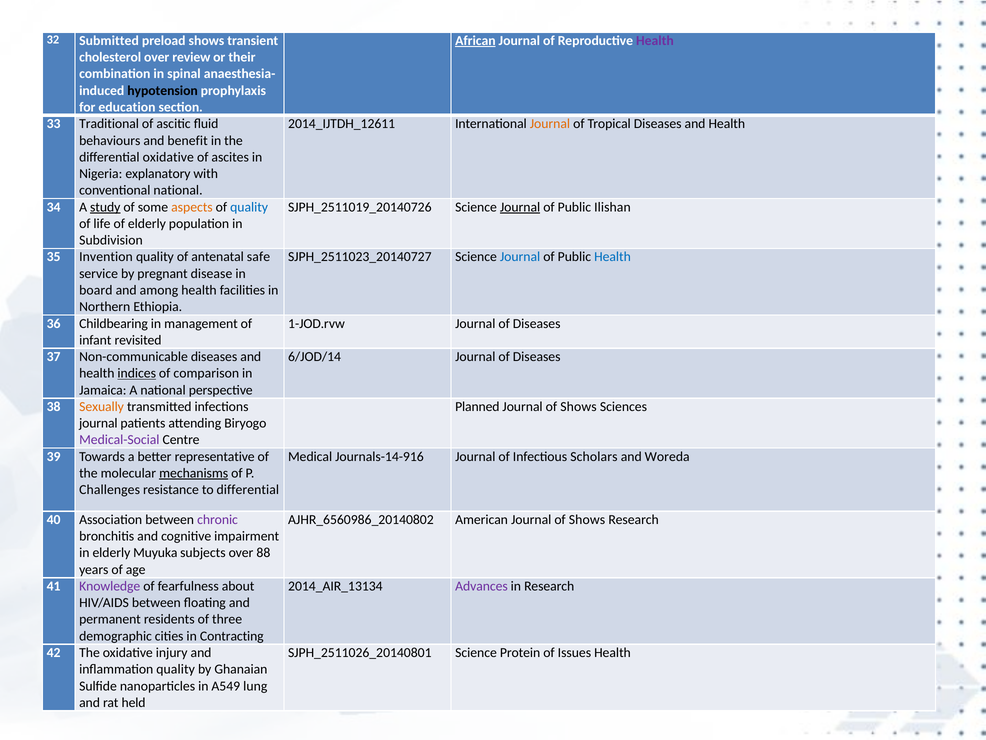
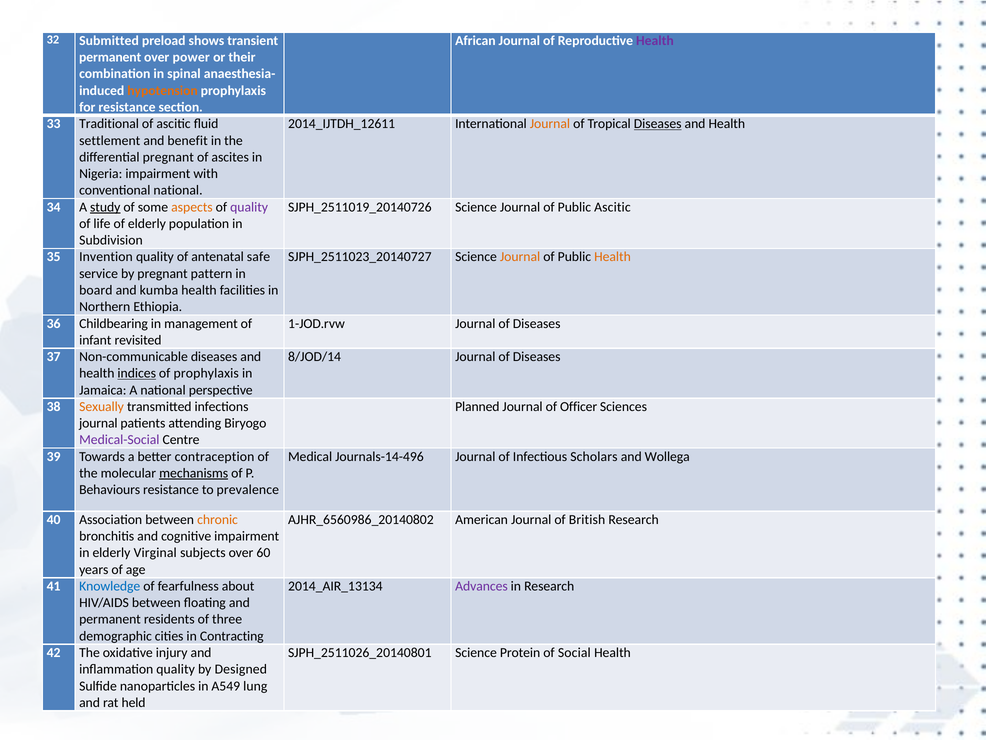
African underline: present -> none
cholesterol at (110, 57): cholesterol -> permanent
review: review -> power
hypotension colour: black -> orange
for education: education -> resistance
Diseases at (658, 124) underline: none -> present
behaviours: behaviours -> settlement
differential oxidative: oxidative -> pregnant
Nigeria explanatory: explanatory -> impairment
quality at (249, 207) colour: blue -> purple
Journal at (520, 207) underline: present -> none
Public Ilishan: Ilishan -> Ascitic
Journal at (520, 257) colour: blue -> orange
Health at (613, 257) colour: blue -> orange
disease: disease -> pattern
among: among -> kumba
6/JOD/14: 6/JOD/14 -> 8/JOD/14
of comparison: comparison -> prophylaxis
Shows at (578, 406): Shows -> Officer
representative: representative -> contraception
Journals-14-916: Journals-14-916 -> Journals-14-496
Woreda: Woreda -> Wollega
Challenges: Challenges -> Behaviours
to differential: differential -> prevalence
chronic colour: purple -> orange
American Journal of Shows: Shows -> British
Muyuka: Muyuka -> Virginal
88: 88 -> 60
Knowledge colour: purple -> blue
Issues: Issues -> Social
Ghanaian: Ghanaian -> Designed
